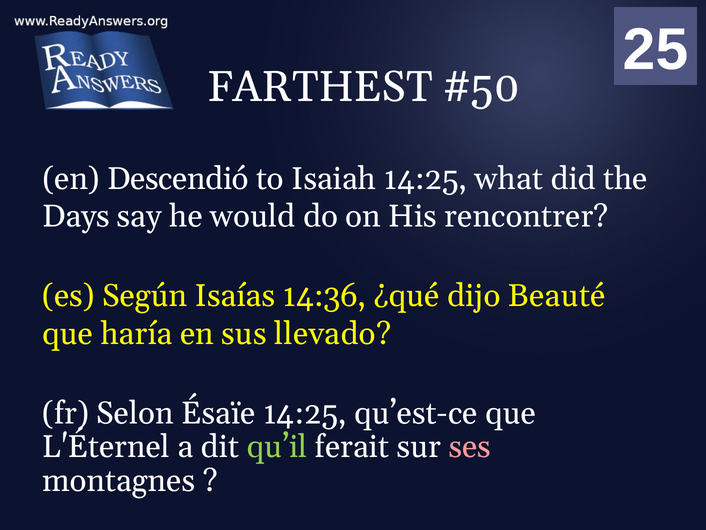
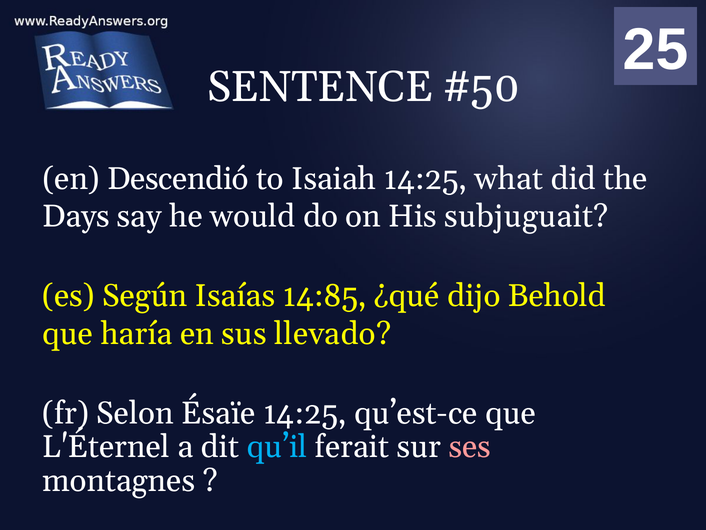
FARTHEST: FARTHEST -> SENTENCE
rencontrer: rencontrer -> subjuguait
14:36: 14:36 -> 14:85
Beauté: Beauté -> Behold
qu’il colour: light green -> light blue
